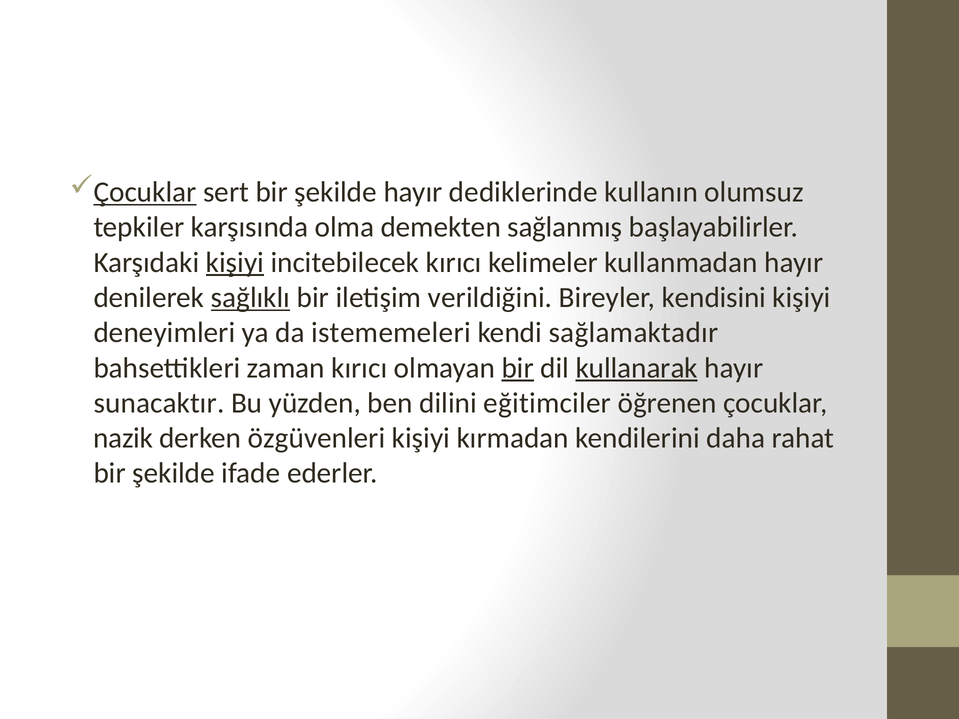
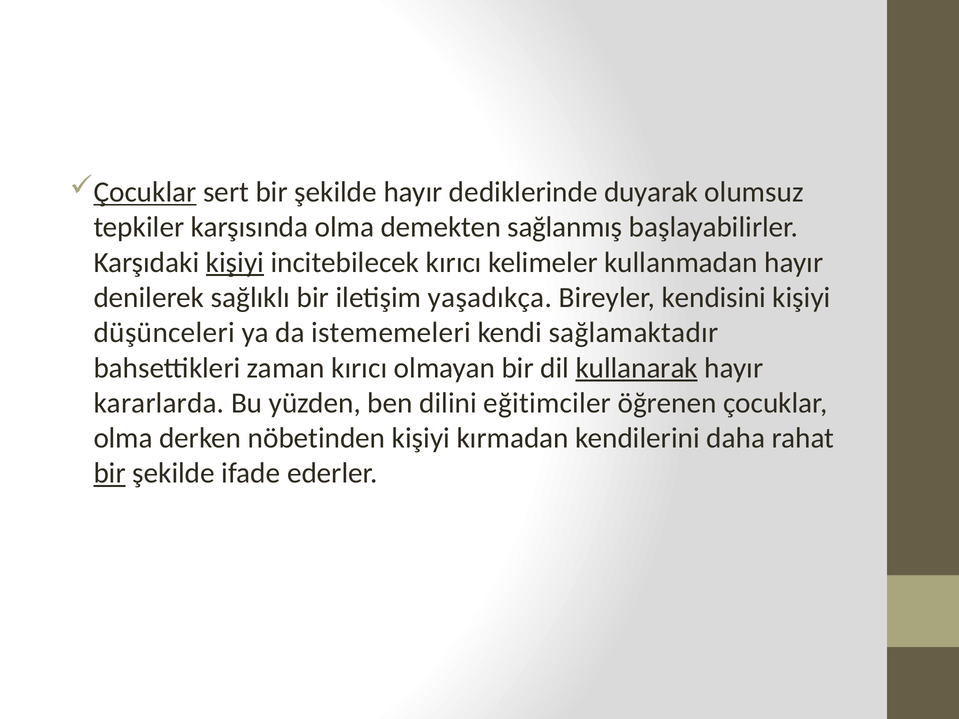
kullanın: kullanın -> duyarak
sağlıklı underline: present -> none
verildiğini: verildiğini -> yaşadıkça
deneyimleri: deneyimleri -> düşünceleri
bir at (518, 368) underline: present -> none
sunacaktır: sunacaktır -> kararlarda
nazik at (123, 438): nazik -> olma
özgüvenleri: özgüvenleri -> nöbetinden
bir at (110, 473) underline: none -> present
